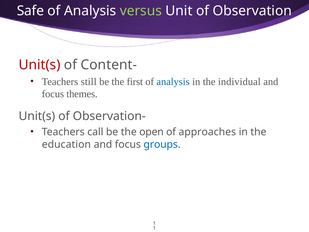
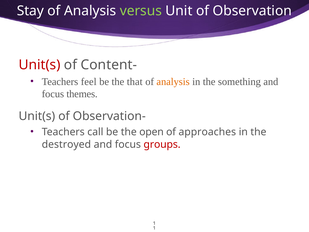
Safe: Safe -> Stay
still: still -> feel
first: first -> that
analysis at (173, 82) colour: blue -> orange
individual: individual -> something
education: education -> destroyed
groups colour: blue -> red
